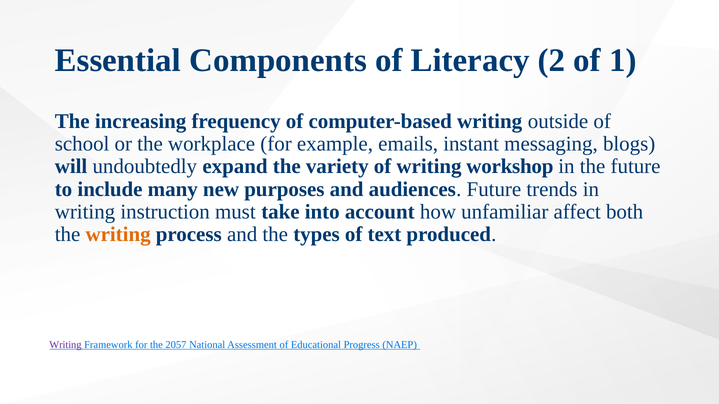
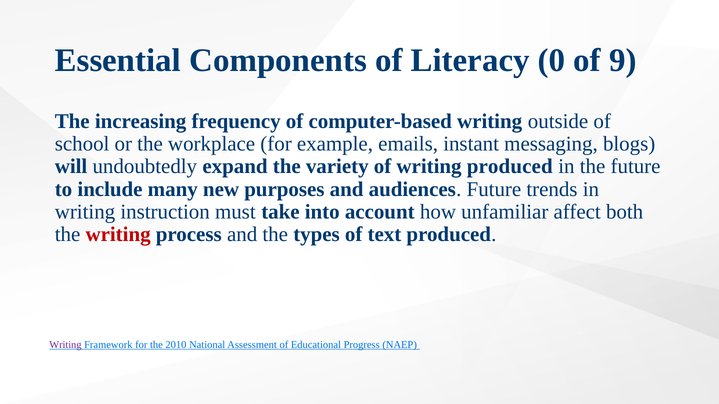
2: 2 -> 0
1: 1 -> 9
writing workshop: workshop -> produced
writing at (118, 235) colour: orange -> red
2057: 2057 -> 2010
